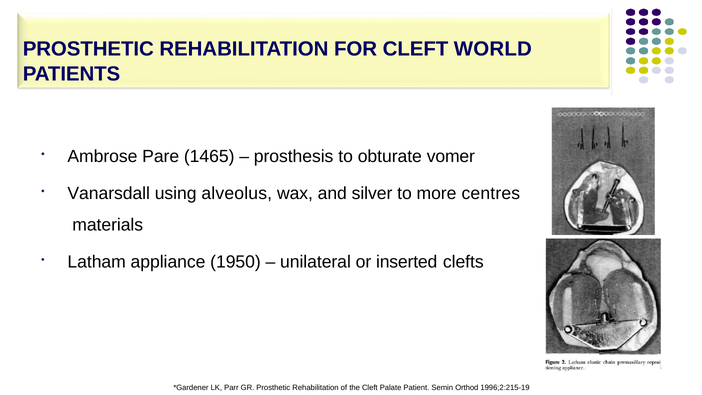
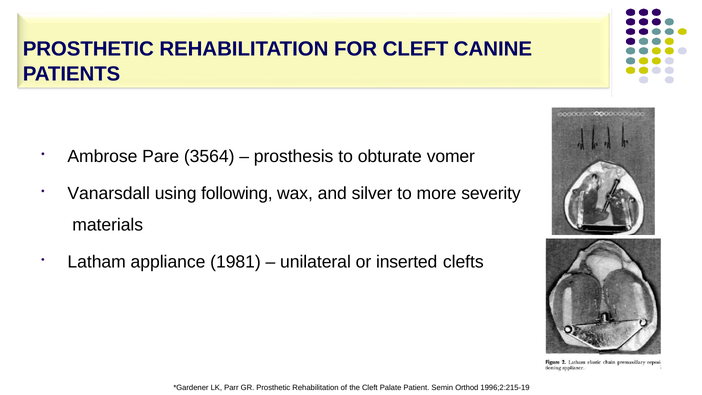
WORLD: WORLD -> CANINE
1465: 1465 -> 3564
alveolus: alveolus -> following
centres: centres -> severity
1950: 1950 -> 1981
